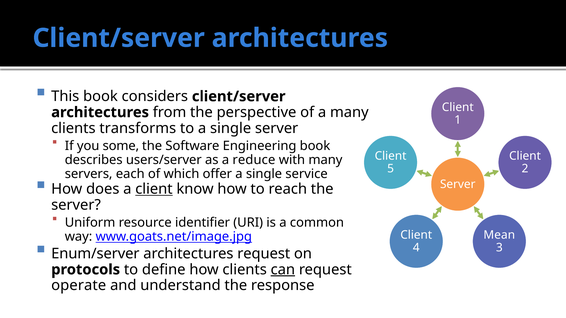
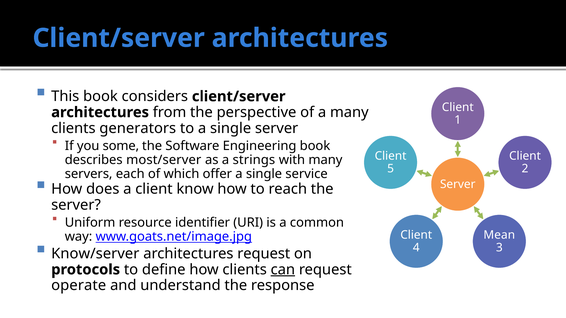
transforms: transforms -> generators
users/server: users/server -> most/server
reduce: reduce -> strings
client at (154, 189) underline: present -> none
Enum/server: Enum/server -> Know/server
